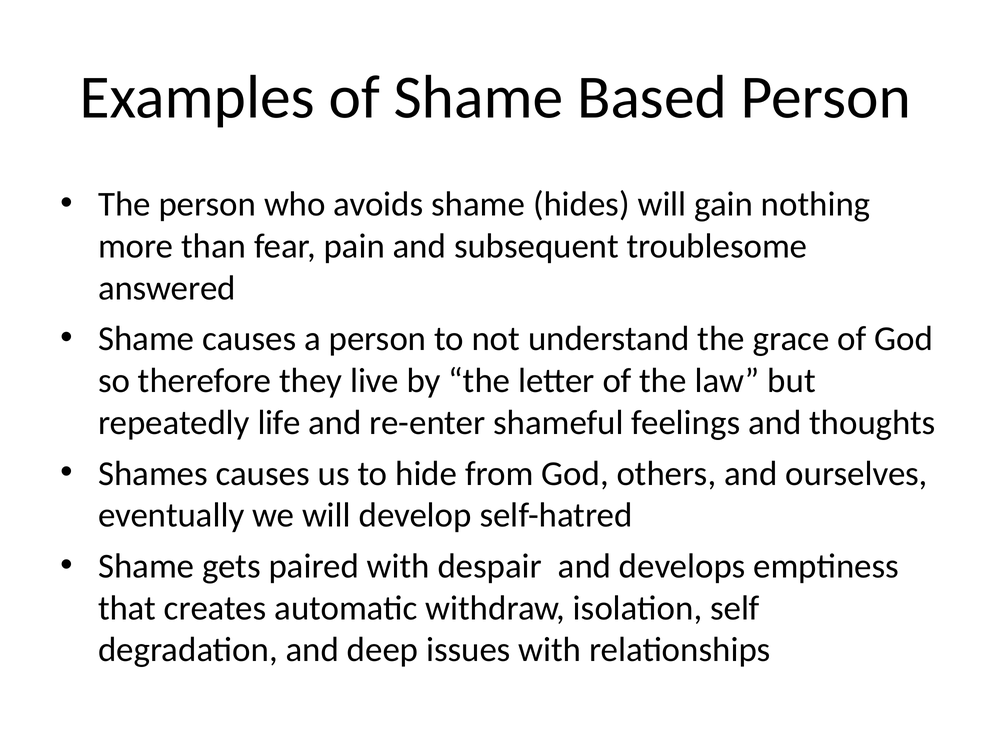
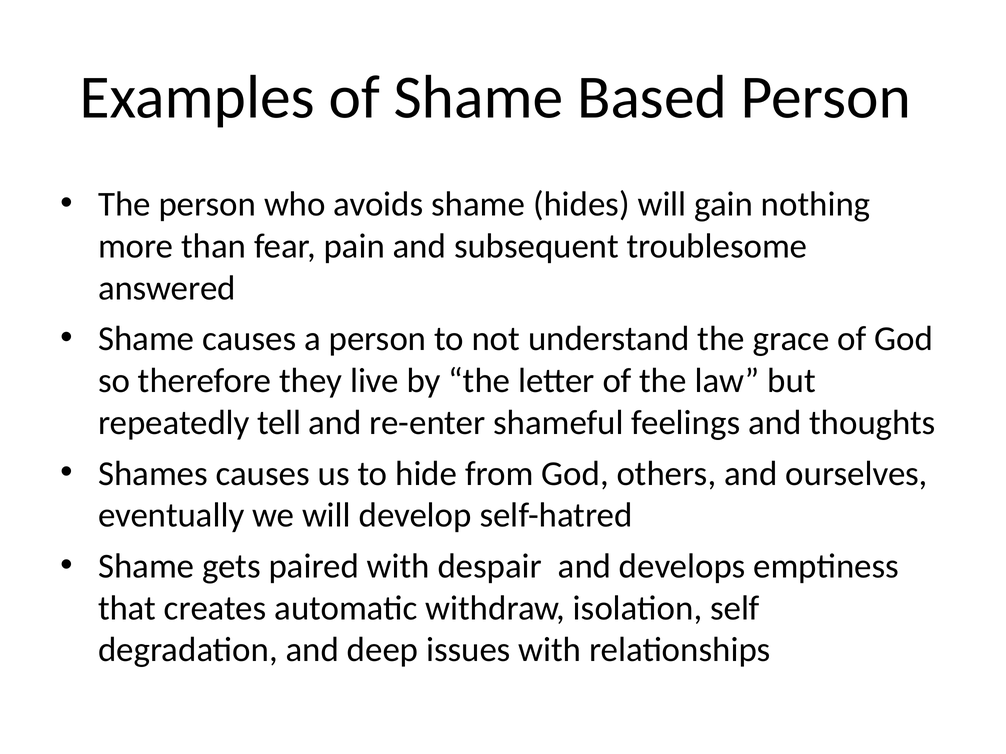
life: life -> tell
